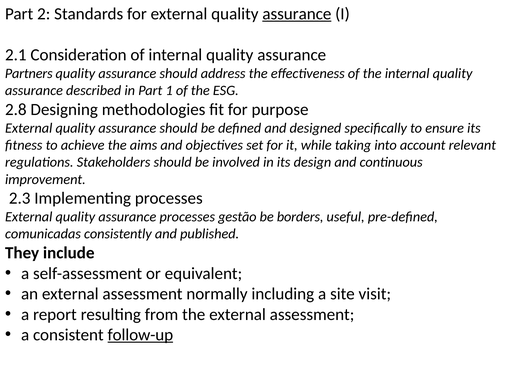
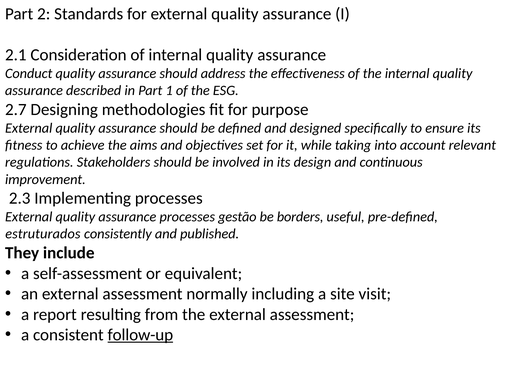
assurance at (297, 14) underline: present -> none
Partners: Partners -> Conduct
2.8: 2.8 -> 2.7
comunicadas: comunicadas -> estruturados
